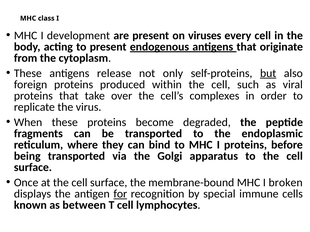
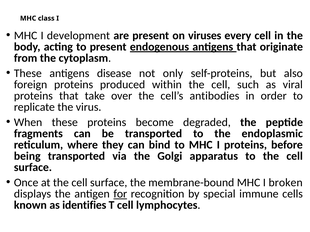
release: release -> disease
but underline: present -> none
complexes: complexes -> antibodies
between: between -> identifies
